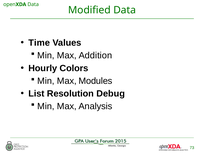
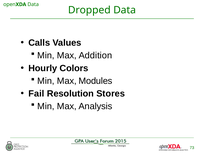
Modified: Modified -> Dropped
Time: Time -> Calls
List: List -> Fail
Debug: Debug -> Stores
